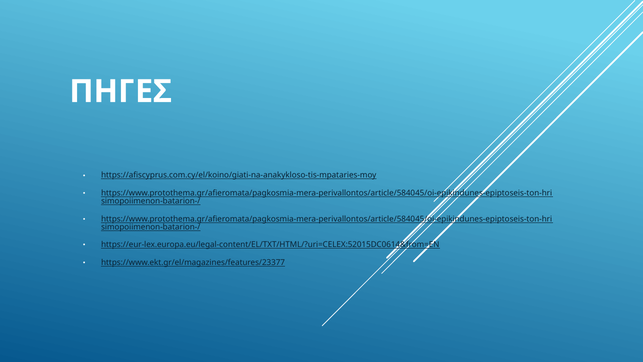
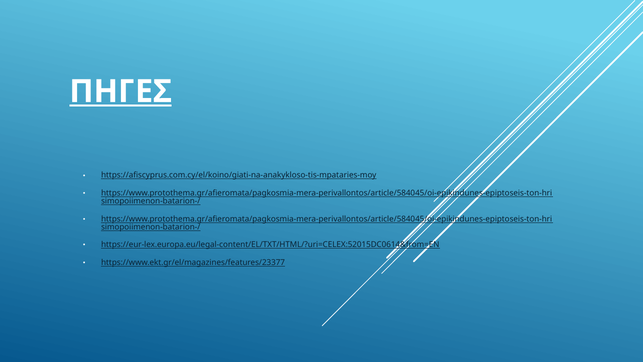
ΠΗΓΕΣ underline: none -> present
